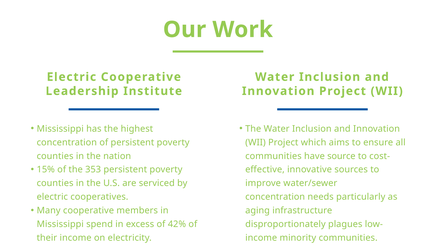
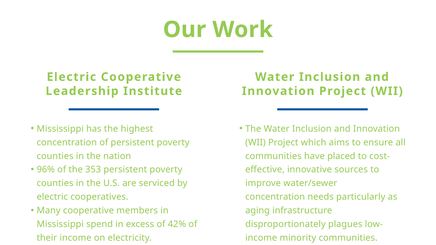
source: source -> placed
15%: 15% -> 96%
